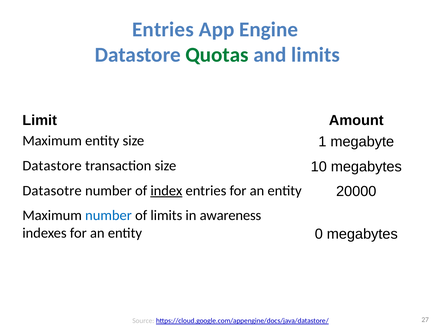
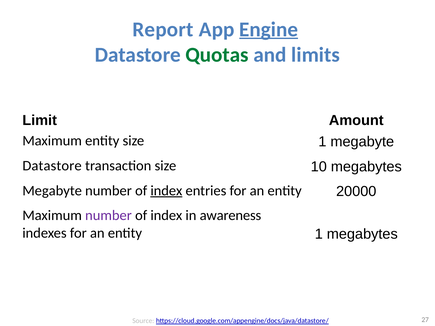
Entries at (163, 29): Entries -> Report
Engine underline: none -> present
Datasotre at (52, 191): Datasotre -> Megabyte
number at (108, 216) colour: blue -> purple
limits at (166, 216): limits -> index
entity 0: 0 -> 1
